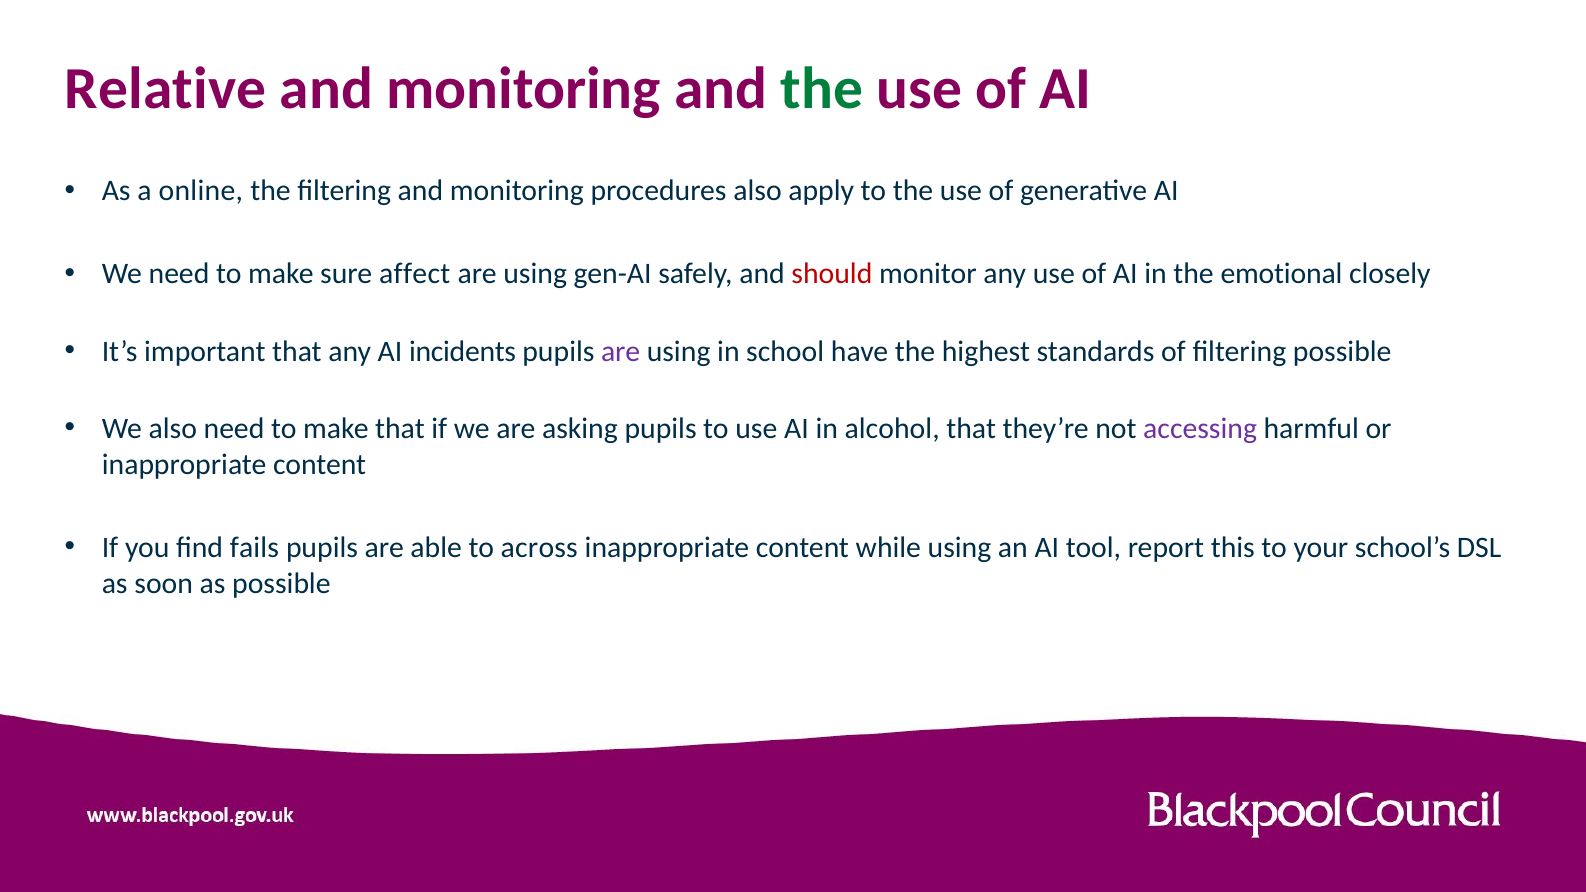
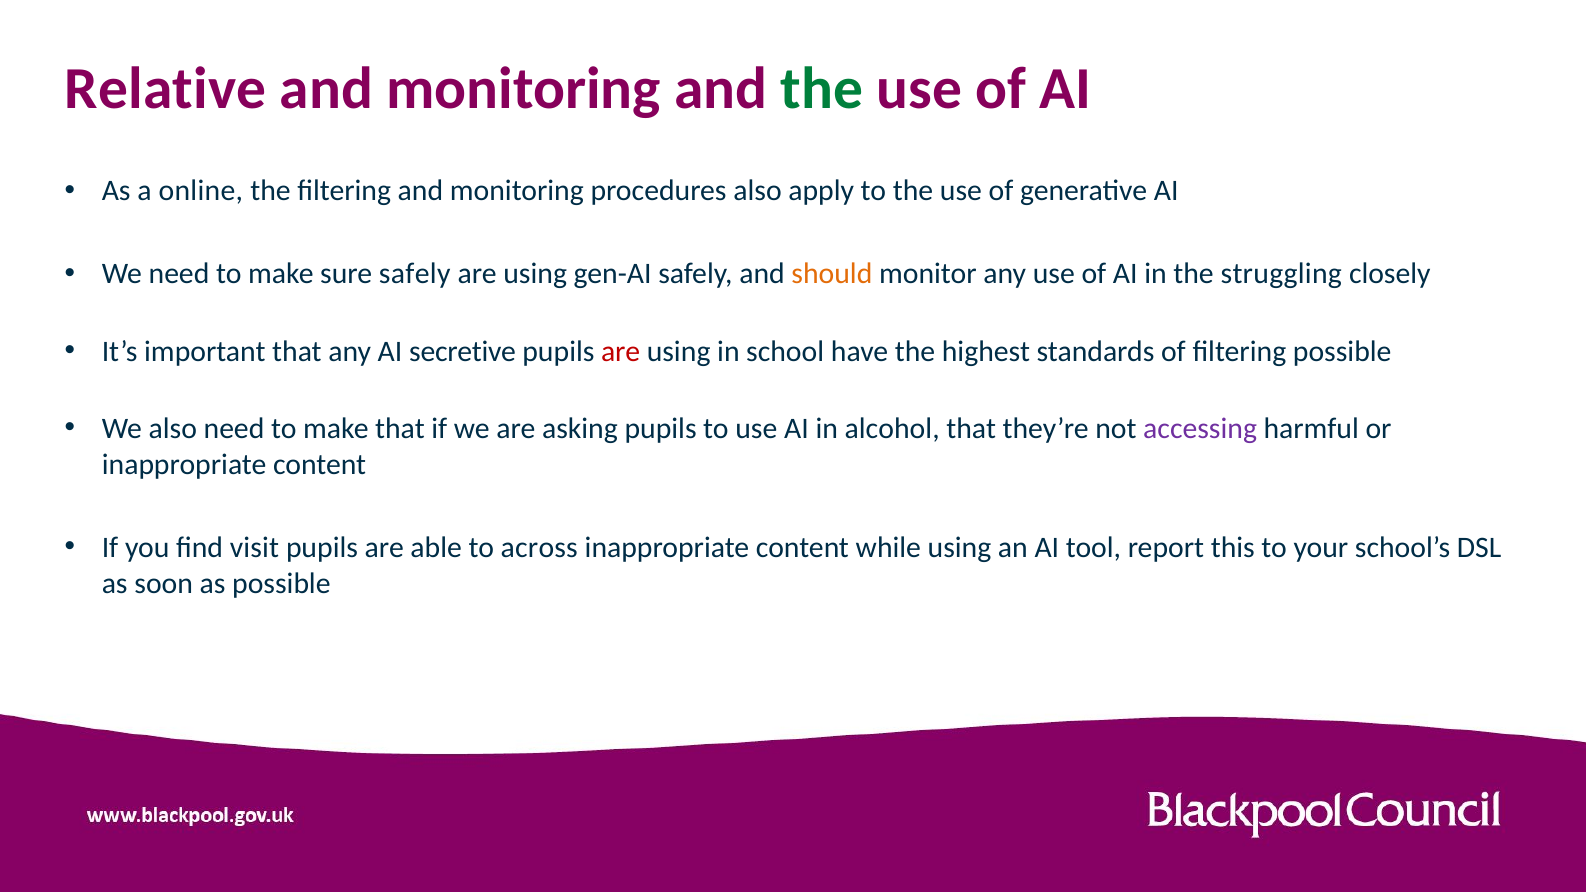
sure affect: affect -> safely
should colour: red -> orange
emotional: emotional -> struggling
incidents: incidents -> secretive
are at (621, 351) colour: purple -> red
fails: fails -> visit
